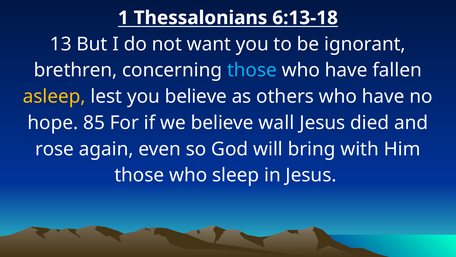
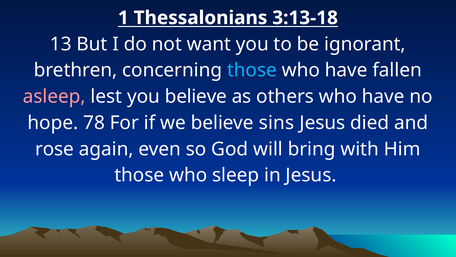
6:13-18: 6:13-18 -> 3:13-18
asleep colour: yellow -> pink
85: 85 -> 78
wall: wall -> sins
